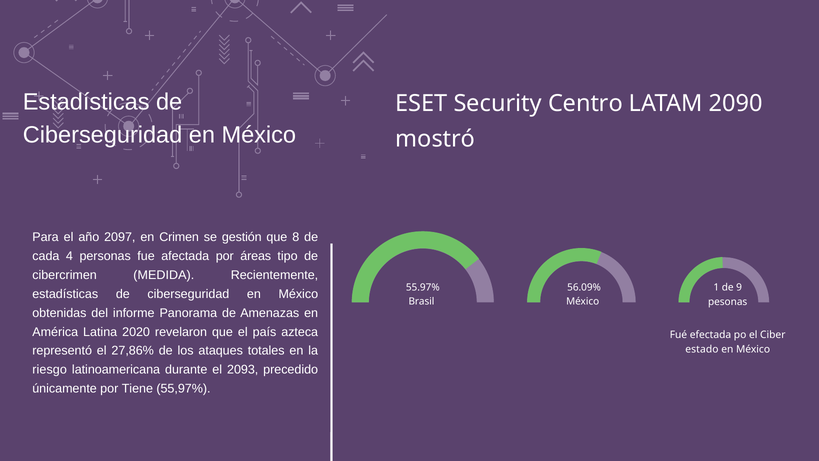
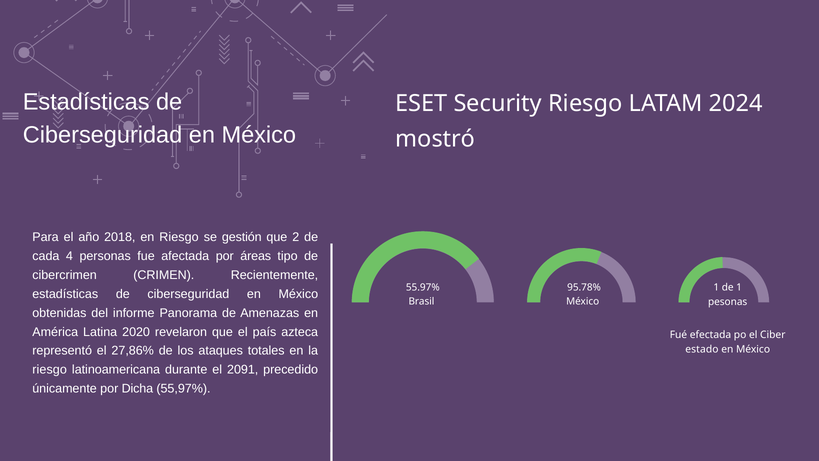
Security Centro: Centro -> Riesgo
2090: 2090 -> 2024
2097: 2097 -> 2018
en Crimen: Crimen -> Riesgo
8: 8 -> 2
MEDIDA: MEDIDA -> CRIMEN
56.09%: 56.09% -> 95.78%
de 9: 9 -> 1
2093: 2093 -> 2091
Tiene: Tiene -> Dicha
